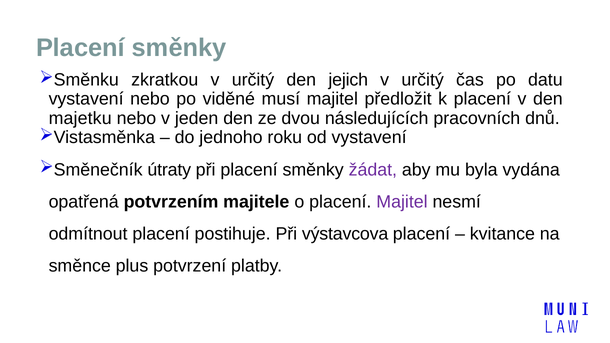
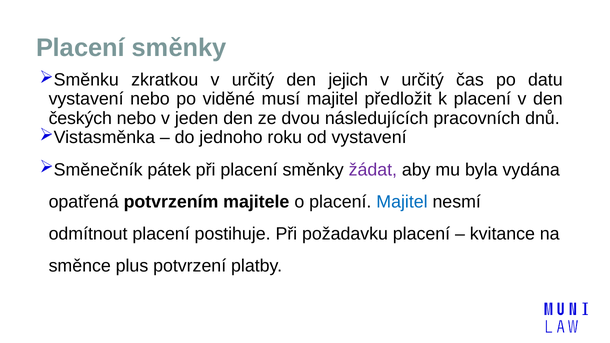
majetku: majetku -> českých
útraty: útraty -> pátek
Majitel at (402, 202) colour: purple -> blue
výstavcova: výstavcova -> požadavku
